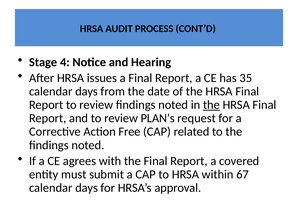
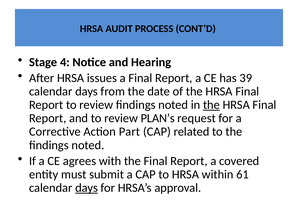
35: 35 -> 39
Free: Free -> Part
67: 67 -> 61
days at (87, 187) underline: none -> present
